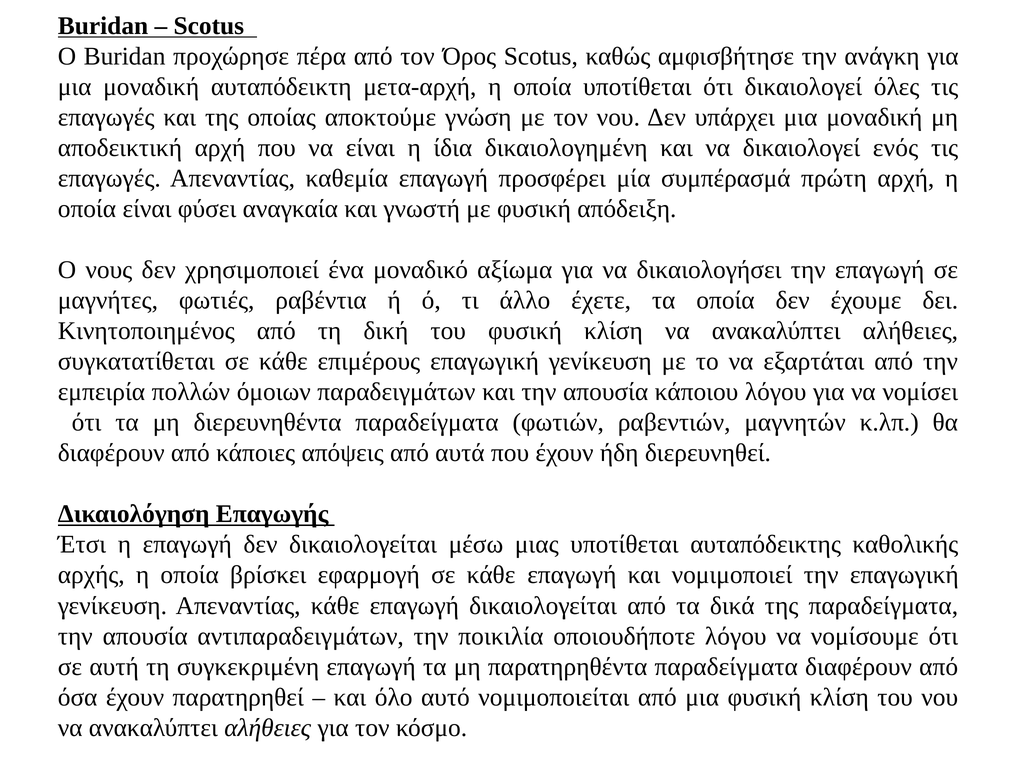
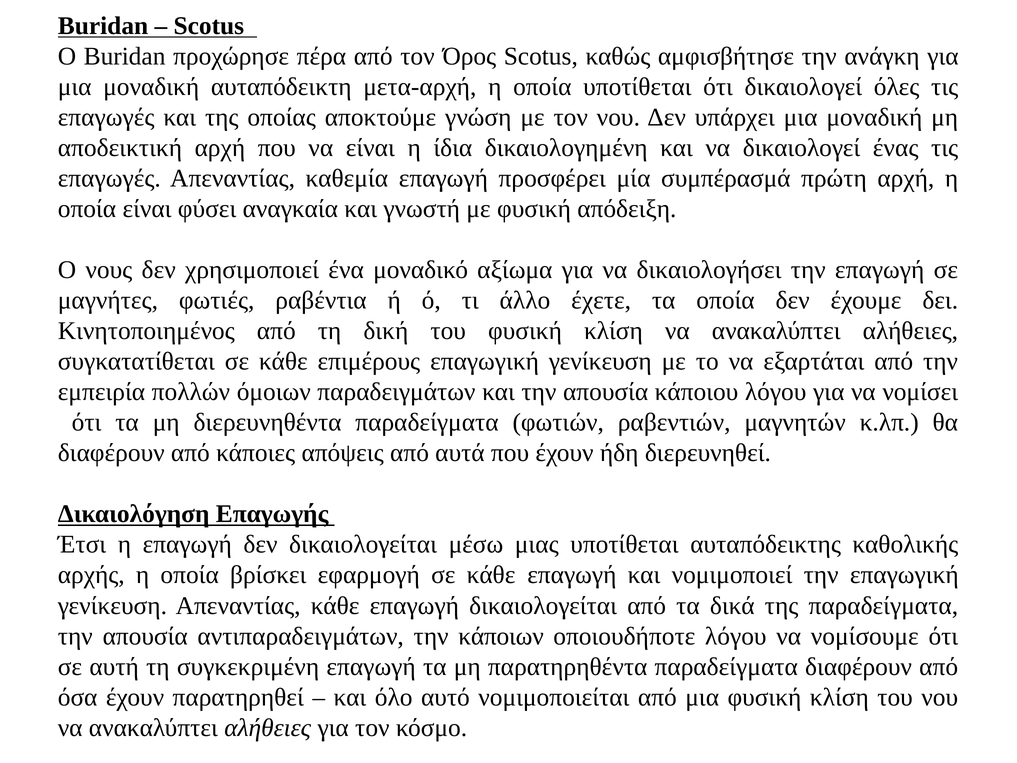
ενός: ενός -> ένας
ποικιλία: ποικιλία -> κάποιων
